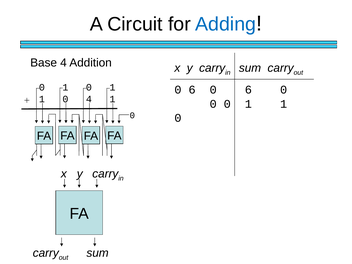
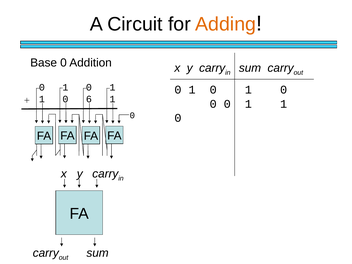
Adding colour: blue -> orange
Base 4: 4 -> 0
6 at (192, 90): 6 -> 1
6 at (248, 90): 6 -> 1
0 4: 4 -> 6
